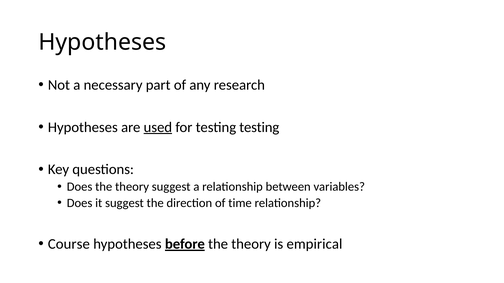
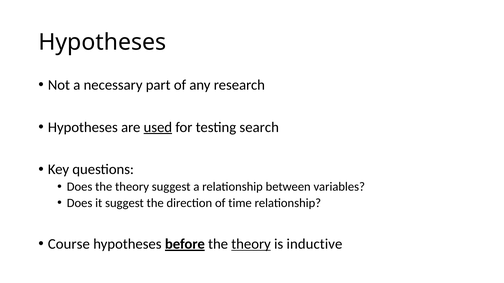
testing testing: testing -> search
theory at (251, 244) underline: none -> present
empirical: empirical -> inductive
